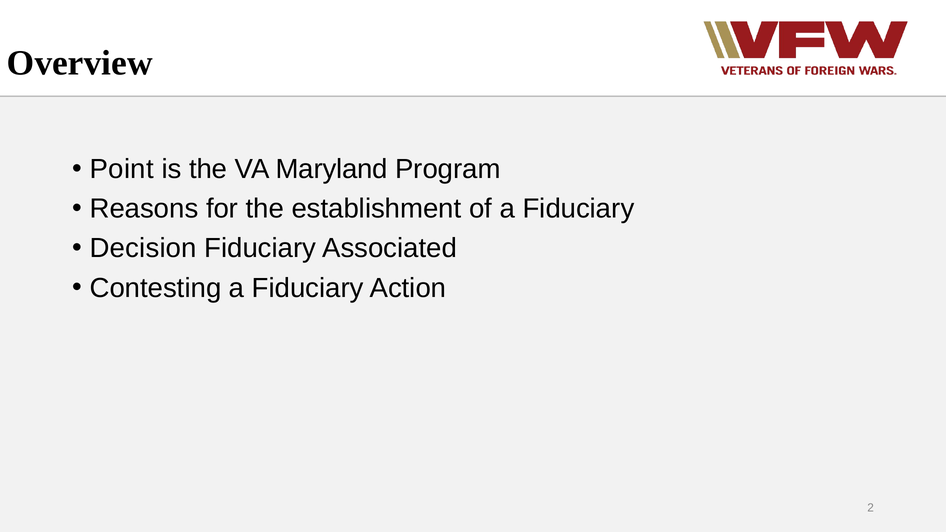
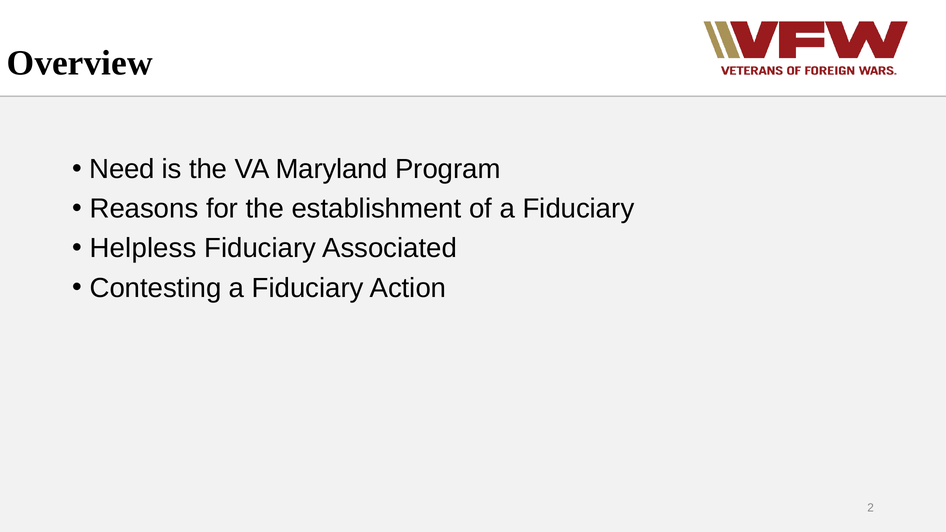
Point: Point -> Need
Decision: Decision -> Helpless
